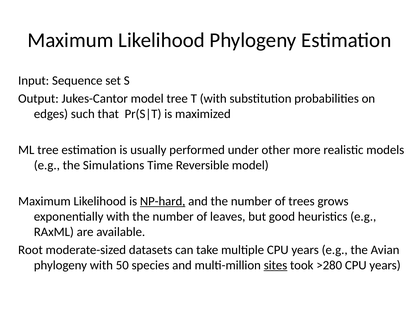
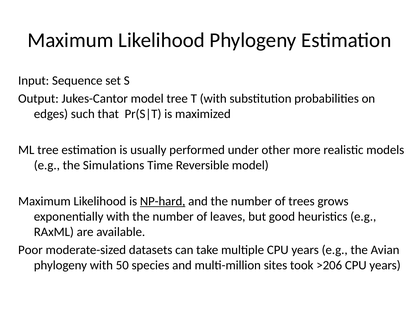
Root: Root -> Poor
sites underline: present -> none
>280: >280 -> >206
